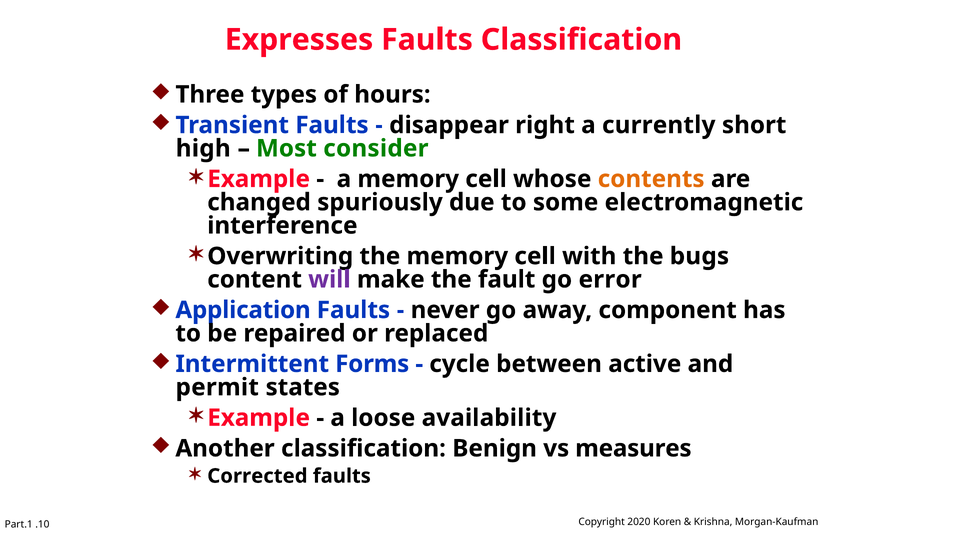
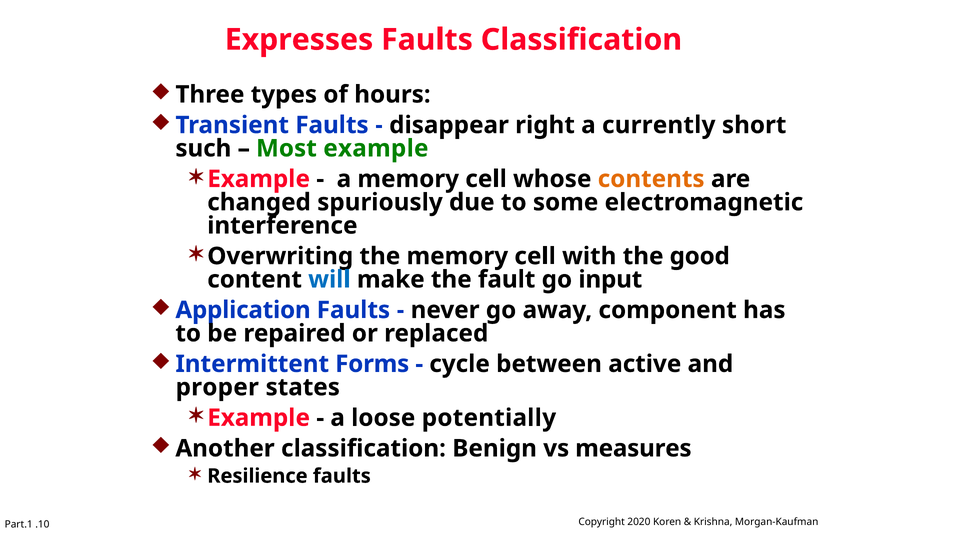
high: high -> such
Most consider: consider -> example
bugs: bugs -> good
will colour: purple -> blue
error: error -> input
permit: permit -> proper
availability: availability -> potentially
Corrected: Corrected -> Resilience
